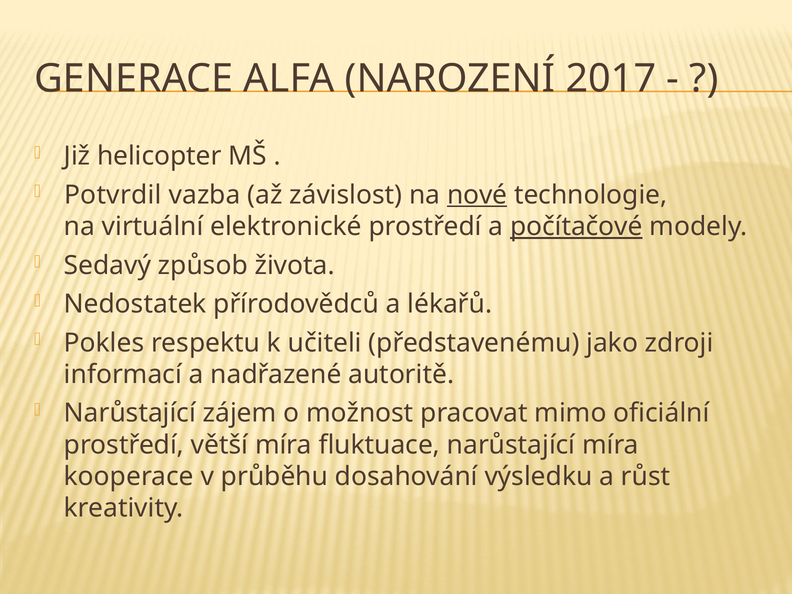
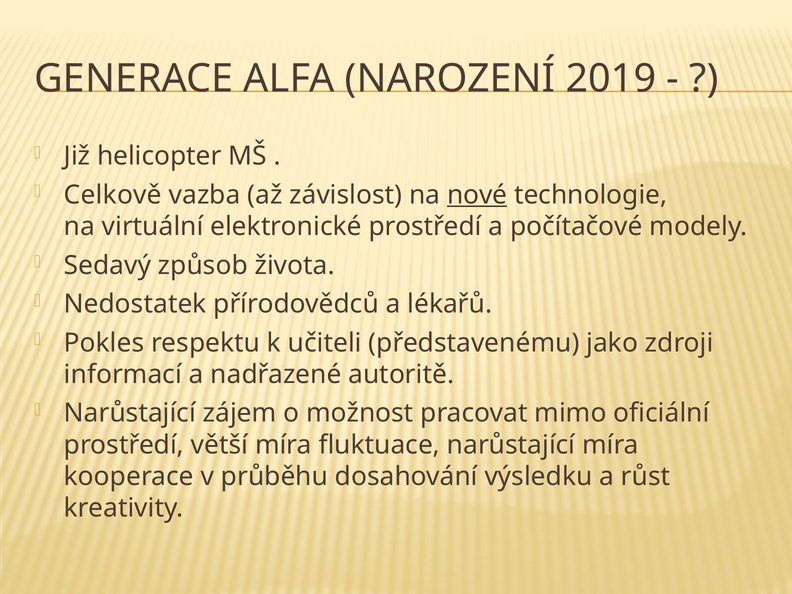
2017: 2017 -> 2019
Potvrdil: Potvrdil -> Celkově
počítačové underline: present -> none
